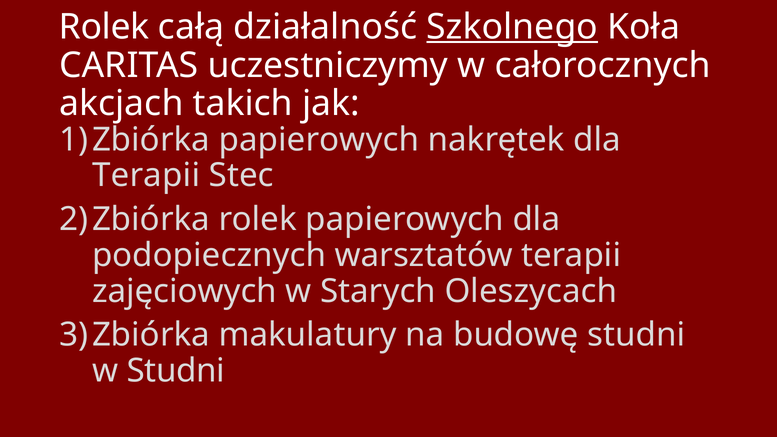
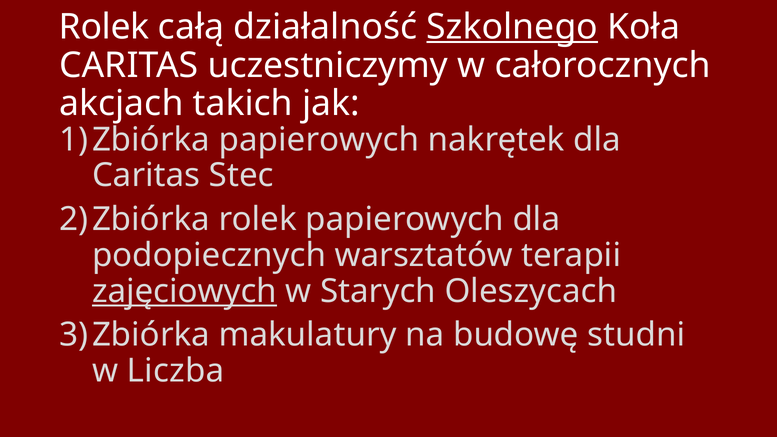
Terapii at (146, 176): Terapii -> Caritas
zajęciowych underline: none -> present
w Studni: Studni -> Liczba
